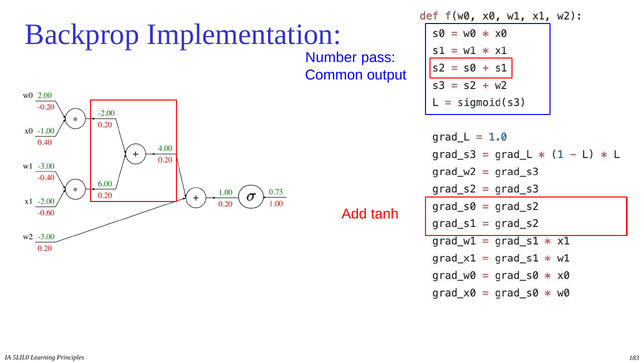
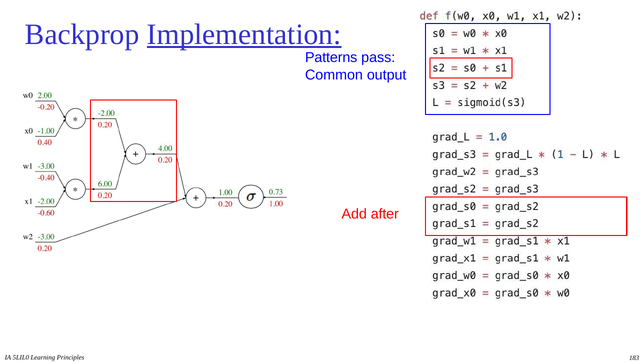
Implementation underline: none -> present
Number: Number -> Patterns
tanh: tanh -> after
